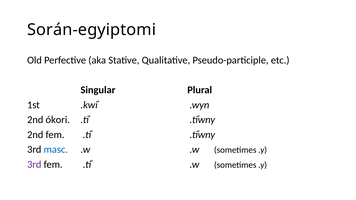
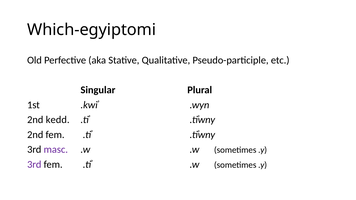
Során-egyiptomi: Során-egyiptomi -> Which-egyiptomi
ókori: ókori -> kedd
masc colour: blue -> purple
